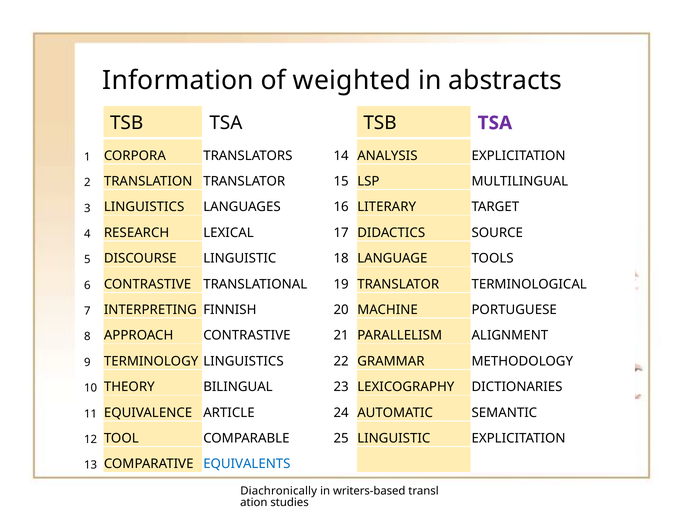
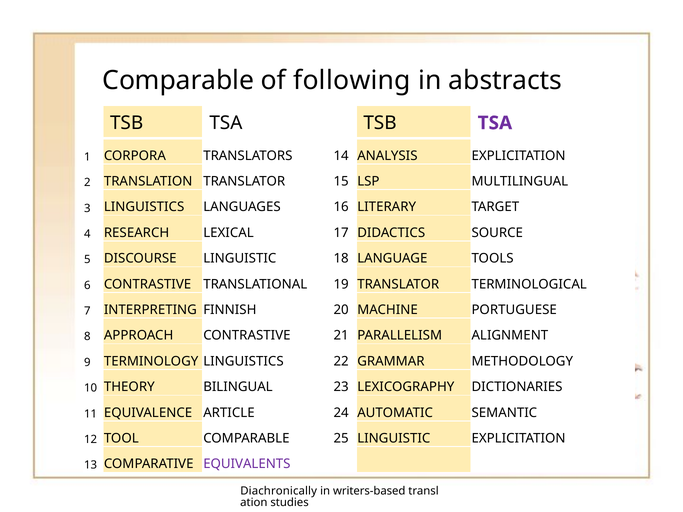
Information at (178, 80): Information -> Comparable
weighted: weighted -> following
EQUIVALENTS colour: blue -> purple
